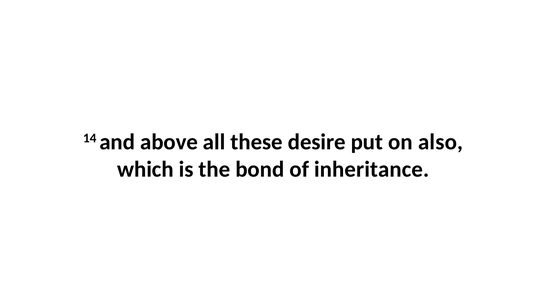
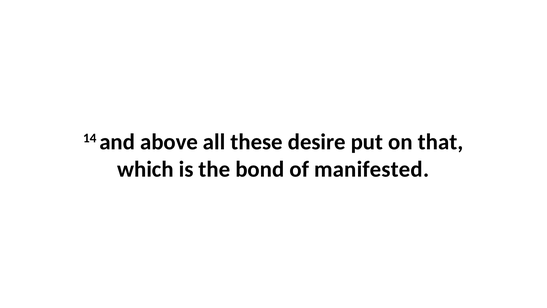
also: also -> that
inheritance: inheritance -> manifested
